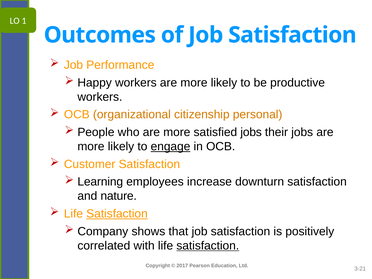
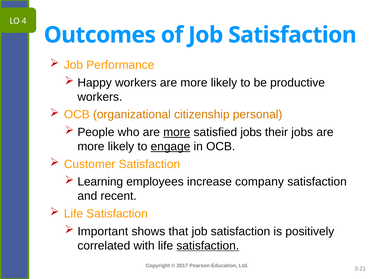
1: 1 -> 4
more at (177, 132) underline: none -> present
downturn: downturn -> company
nature: nature -> recent
Satisfaction at (117, 214) underline: present -> none
Company: Company -> Important
